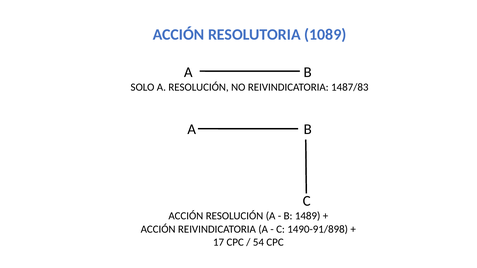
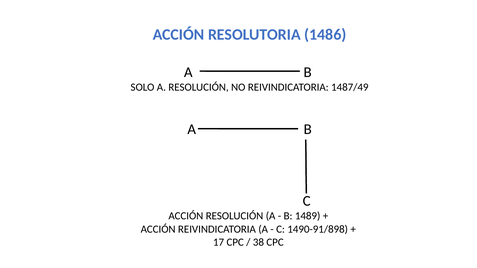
1089: 1089 -> 1486
1487/83: 1487/83 -> 1487/49
54: 54 -> 38
